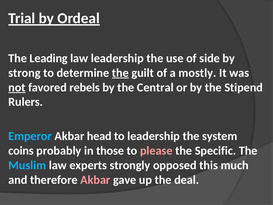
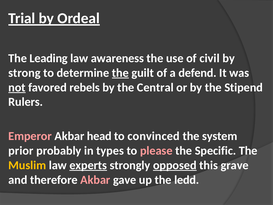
law leadership: leadership -> awareness
side: side -> civil
mostly: mostly -> defend
Emperor colour: light blue -> pink
to leadership: leadership -> convinced
coins: coins -> prior
those: those -> types
Muslim colour: light blue -> yellow
experts underline: none -> present
opposed underline: none -> present
much: much -> grave
deal: deal -> ledd
